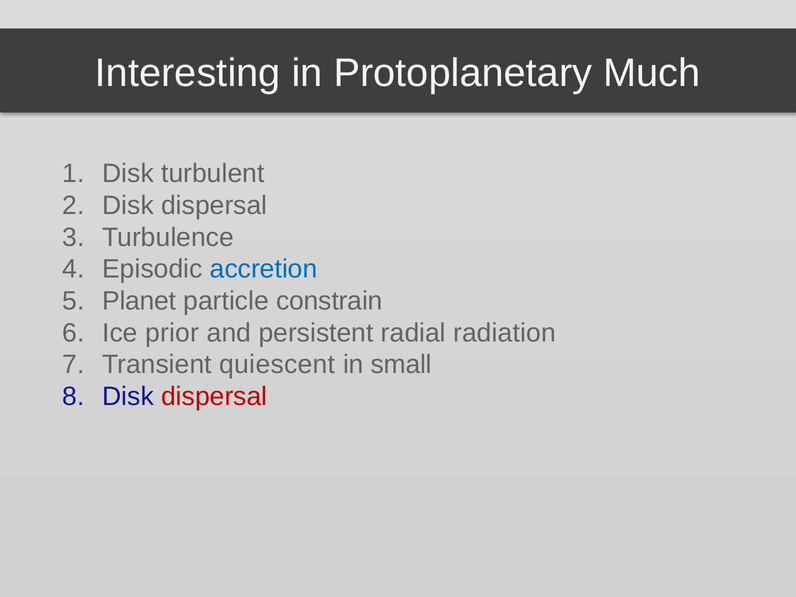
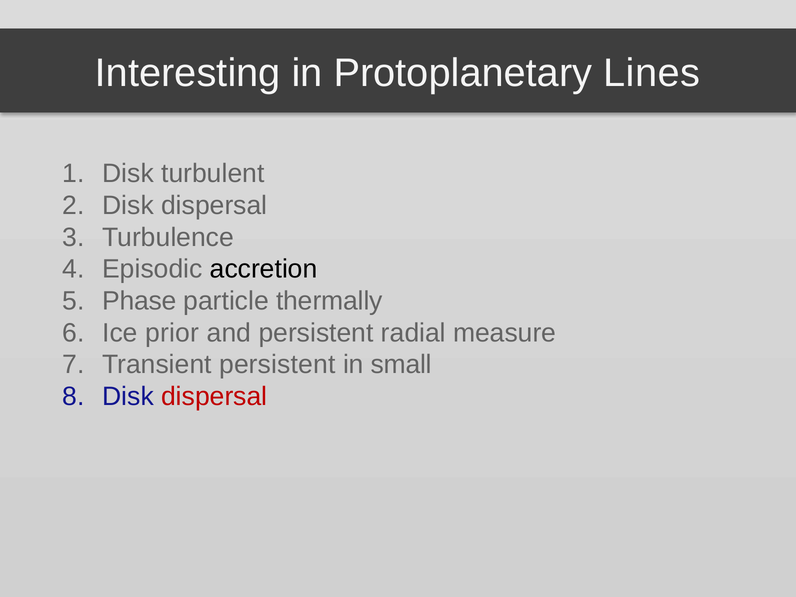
Much: Much -> Lines
accretion colour: blue -> black
Planet: Planet -> Phase
constrain: constrain -> thermally
radiation: radiation -> measure
Transient quiescent: quiescent -> persistent
